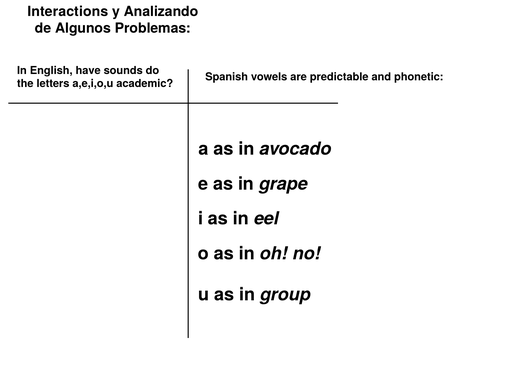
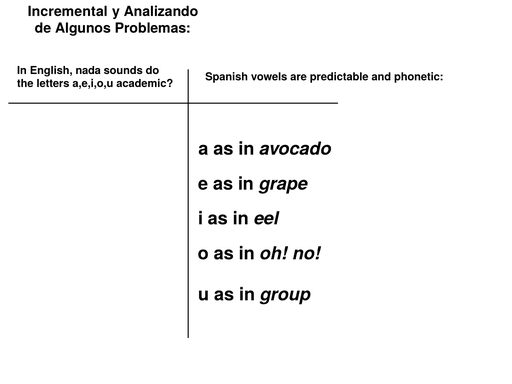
Interactions: Interactions -> Incremental
have: have -> nada
